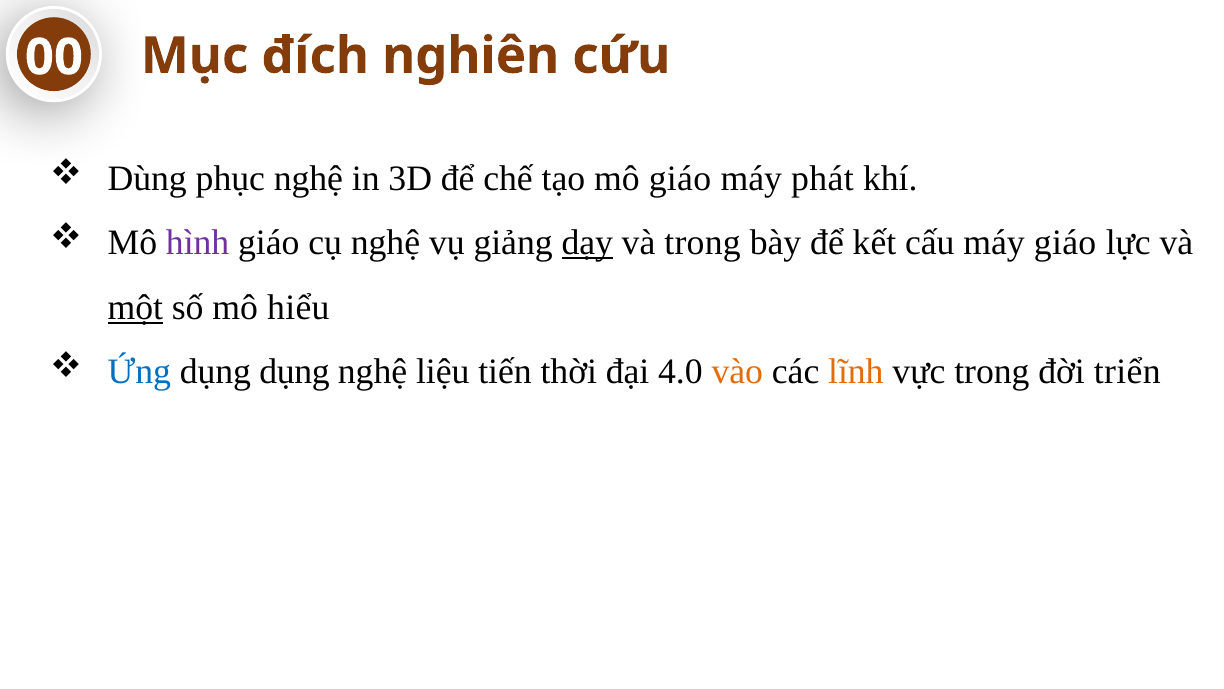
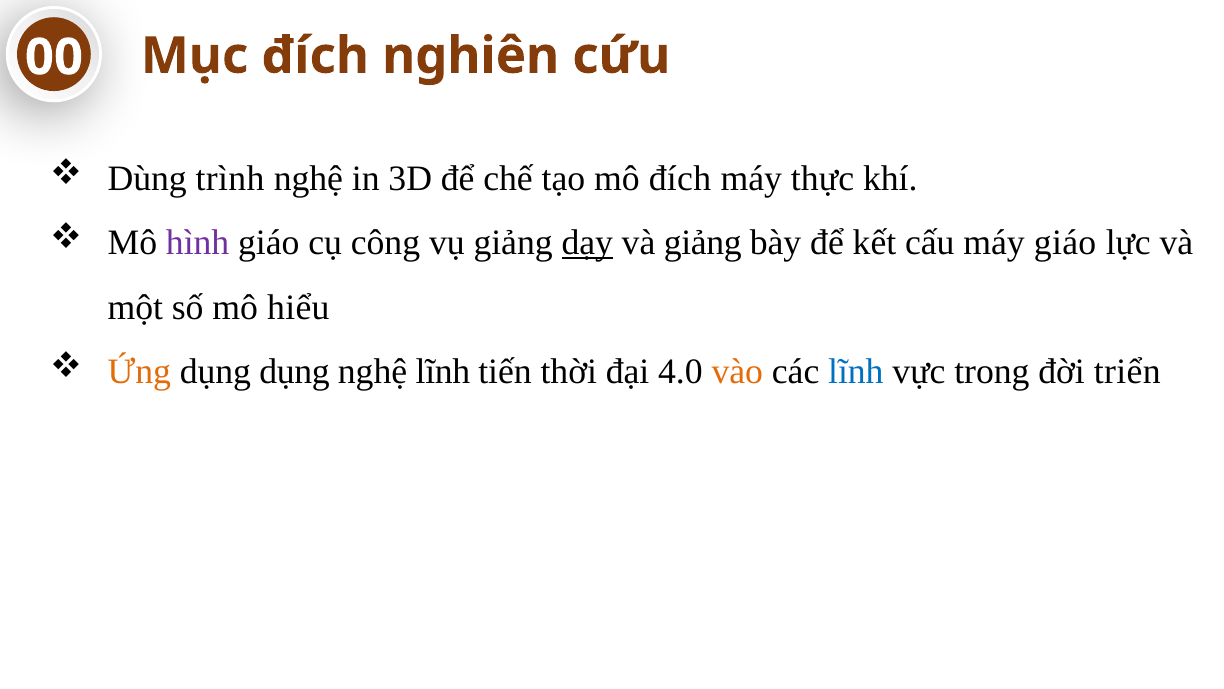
phục: phục -> trình
mô giáo: giáo -> đích
phát: phát -> thực
cụ nghệ: nghệ -> công
và trong: trong -> giảng
một underline: present -> none
Ứng colour: blue -> orange
nghệ liệu: liệu -> lĩnh
lĩnh at (856, 371) colour: orange -> blue
